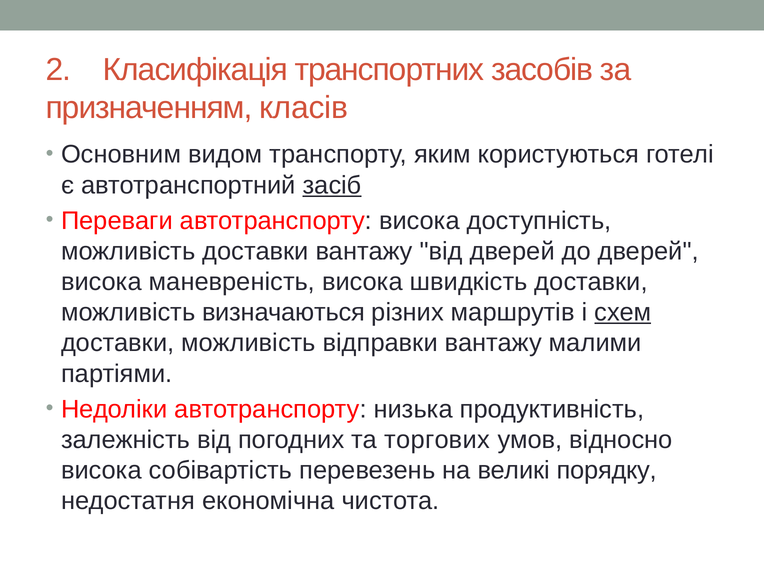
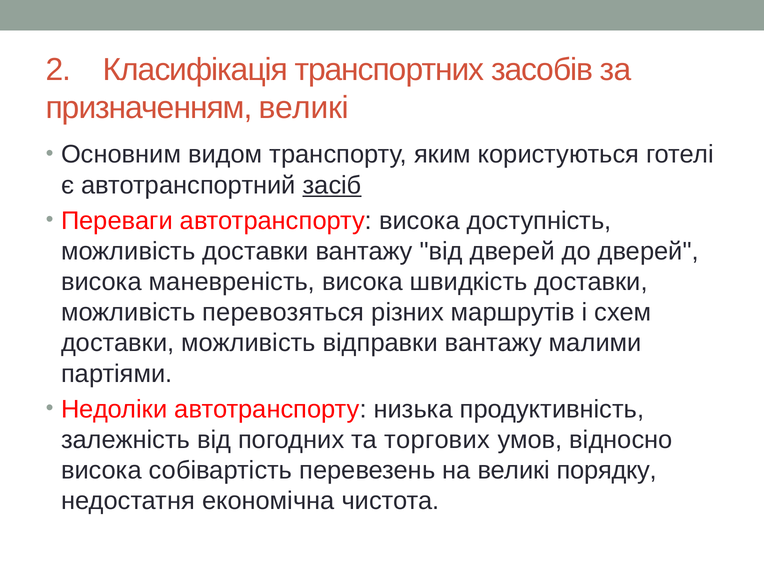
призначенням класів: класів -> великі
визначаються: визначаються -> перевозяться
схем underline: present -> none
